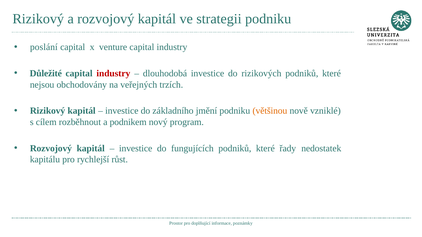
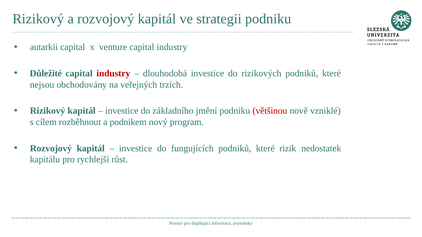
poslání: poslání -> autarkii
většinou colour: orange -> red
řady: řady -> rizik
